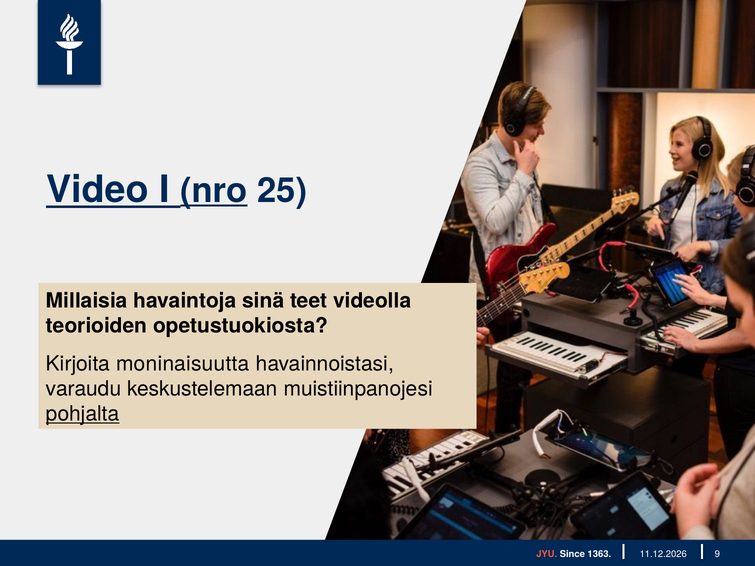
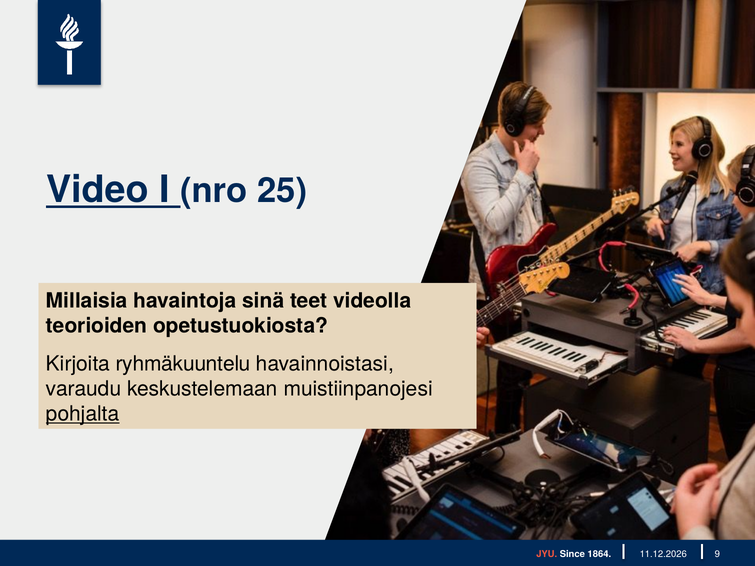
nro underline: present -> none
moninaisuutta: moninaisuutta -> ryhmäkuuntelu
1363: 1363 -> 1864
